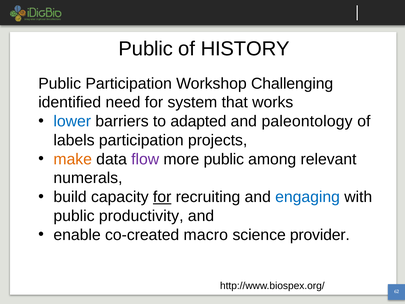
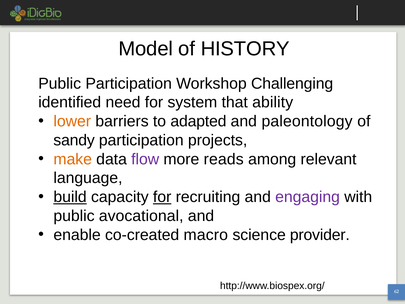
Public at (146, 49): Public -> Model
works: works -> ability
lower colour: blue -> orange
labels: labels -> sandy
more public: public -> reads
numerals: numerals -> language
build underline: none -> present
engaging colour: blue -> purple
productivity: productivity -> avocational
